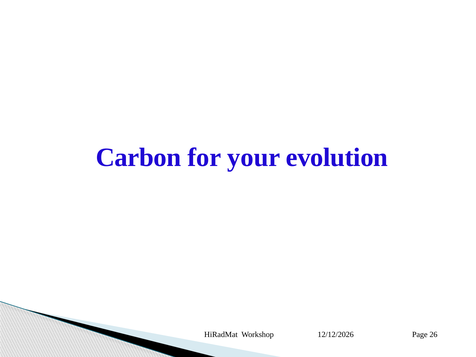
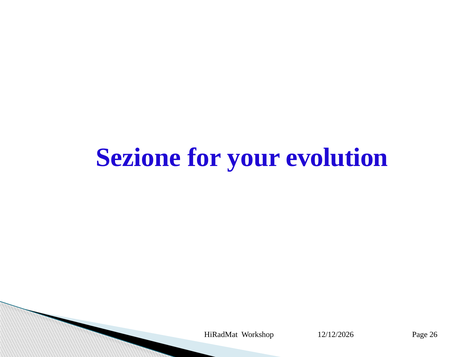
Carbon: Carbon -> Sezione
